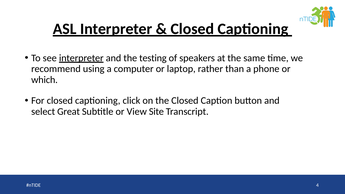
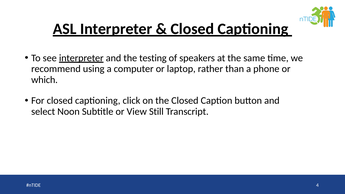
Great: Great -> Noon
Site: Site -> Still
